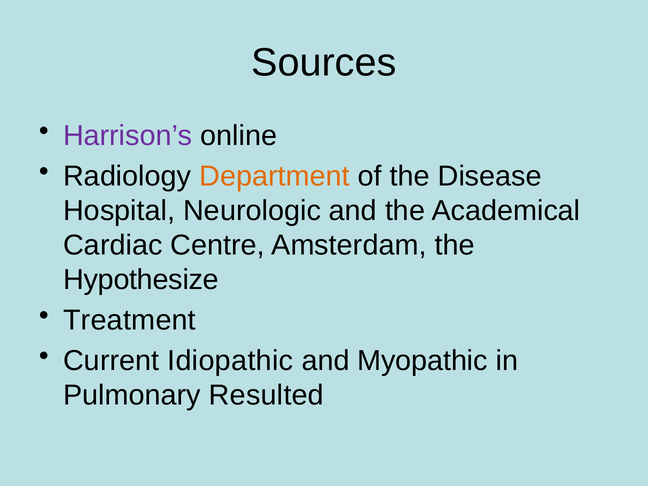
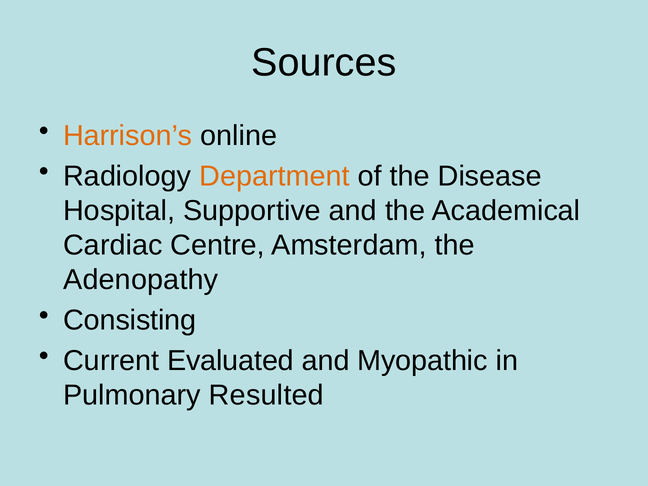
Harrison’s colour: purple -> orange
Neurologic: Neurologic -> Supportive
Hypothesize: Hypothesize -> Adenopathy
Treatment: Treatment -> Consisting
Idiopathic: Idiopathic -> Evaluated
